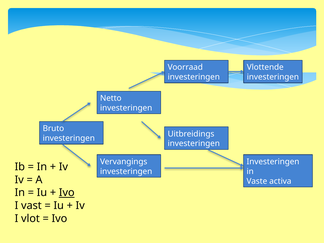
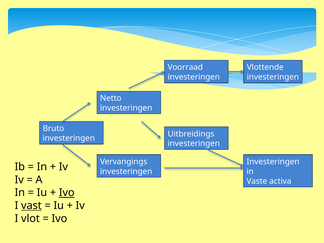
vast underline: none -> present
